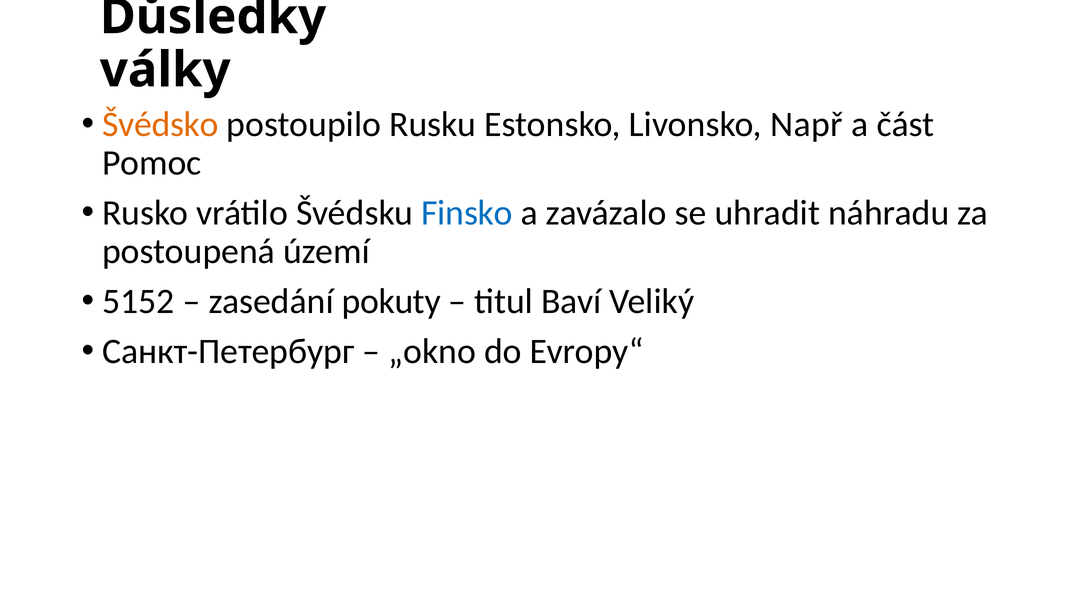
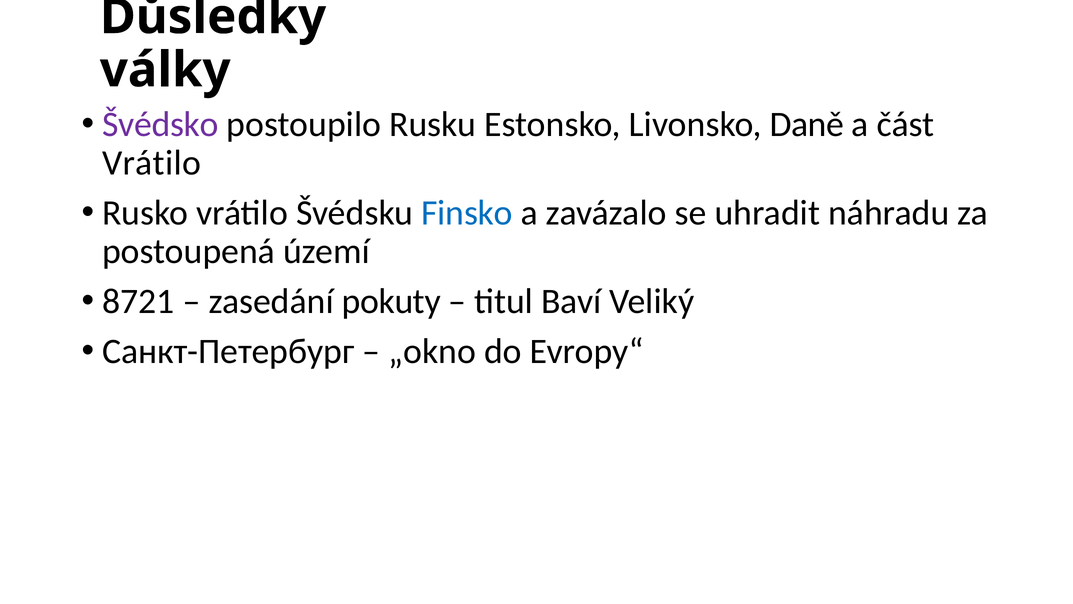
Švédsko colour: orange -> purple
Např: Např -> Daně
Pomoc at (152, 163): Pomoc -> Vrátilo
5152: 5152 -> 8721
